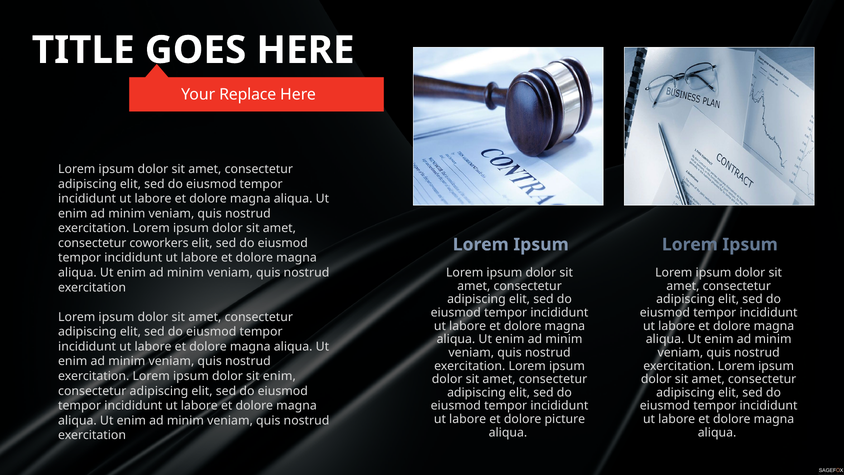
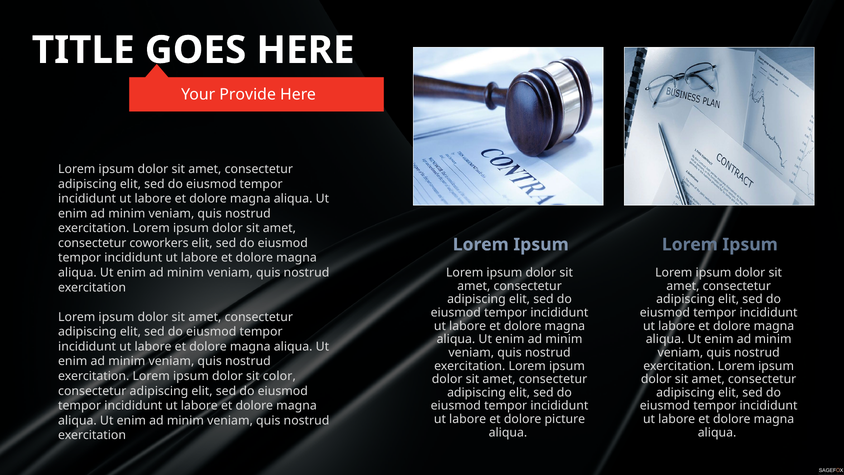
Replace: Replace -> Provide
sit enim: enim -> color
